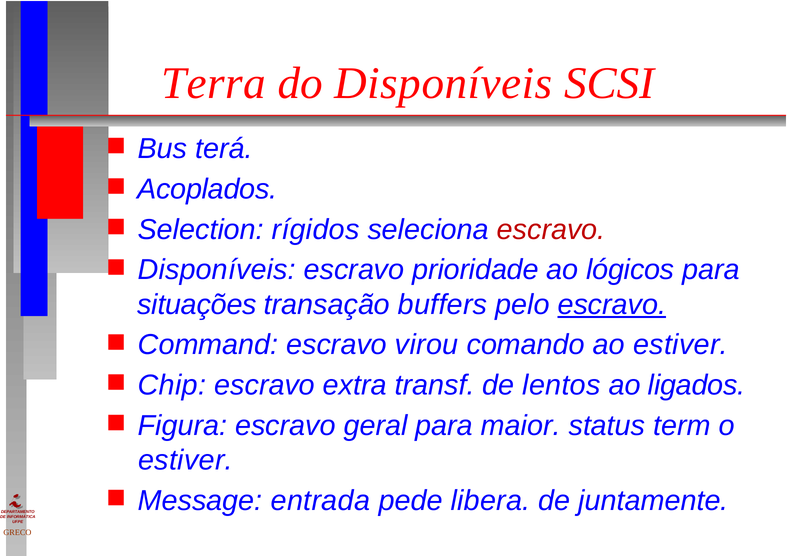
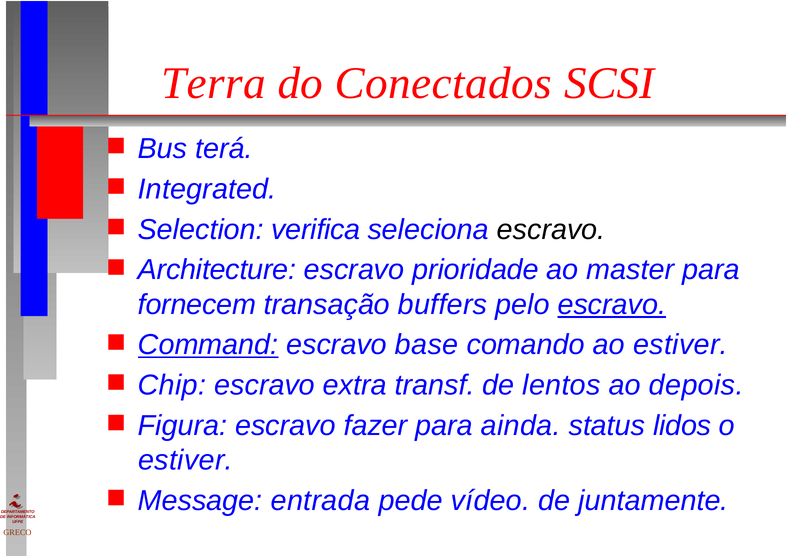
do Disponíveis: Disponíveis -> Conectados
Acoplados: Acoplados -> Integrated
rígidos: rígidos -> verifica
escravo at (551, 229) colour: red -> black
Disponíveis at (217, 270): Disponíveis -> Architecture
lógicos: lógicos -> master
situações: situações -> fornecem
Command underline: none -> present
virou: virou -> base
ligados: ligados -> depois
geral: geral -> fazer
maior: maior -> ainda
term: term -> lidos
libera: libera -> vídeo
